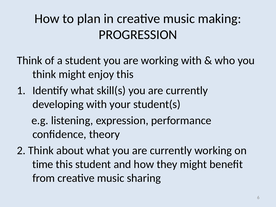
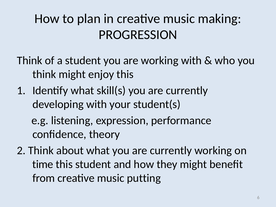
sharing: sharing -> putting
